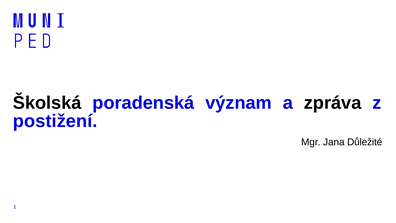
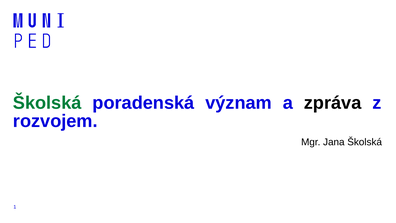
Školská at (47, 103) colour: black -> green
postižení: postižení -> rozvojem
Jana Důležité: Důležité -> Školská
